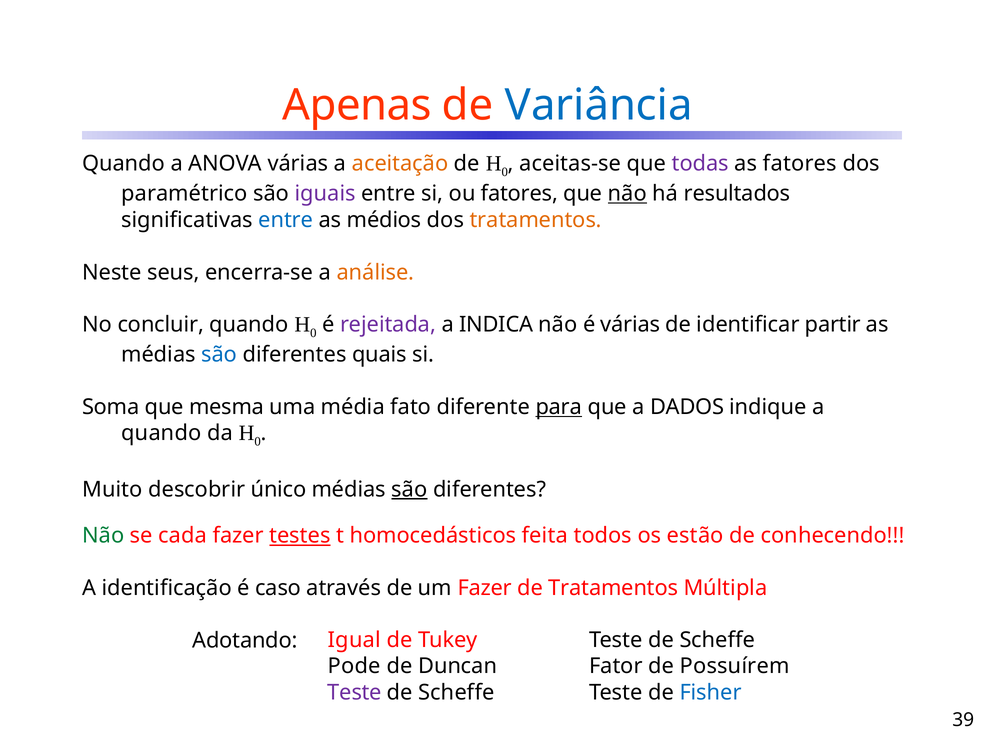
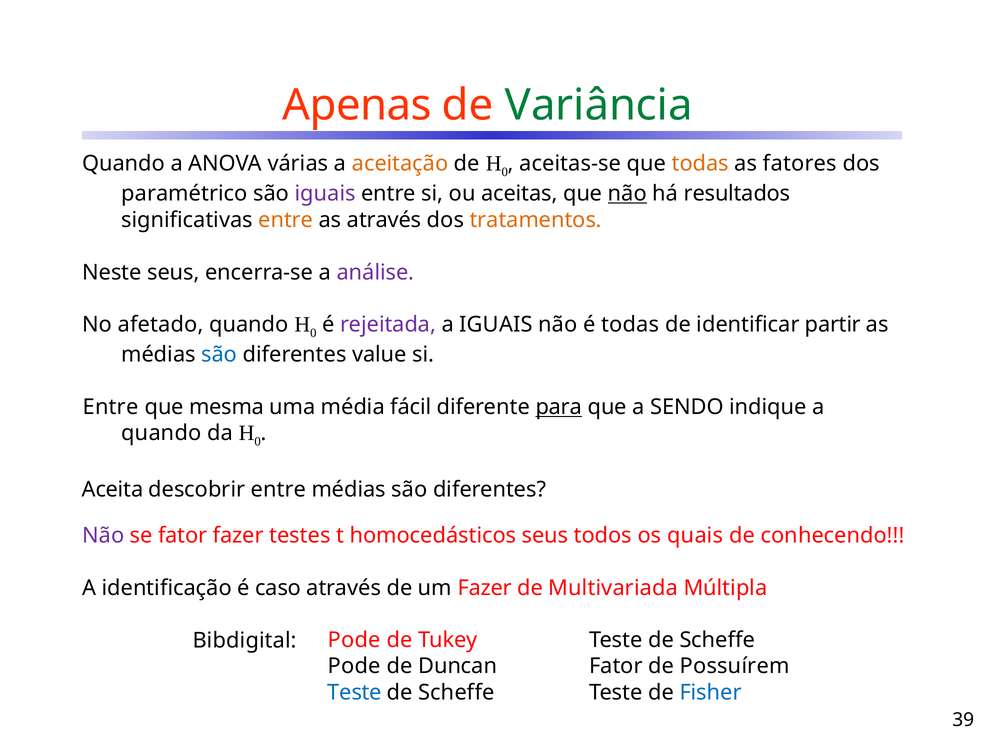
Variância colour: blue -> green
todas at (700, 164) colour: purple -> orange
ou fatores: fatores -> aceitas
entre at (286, 220) colour: blue -> orange
as médios: médios -> através
análise colour: orange -> purple
concluir: concluir -> afetado
a INDICA: INDICA -> IGUAIS
é várias: várias -> todas
quais: quais -> value
Soma at (111, 407): Soma -> Entre
fato: fato -> fácil
DADOS: DADOS -> SENDO
Muito: Muito -> Aceita
descobrir único: único -> entre
são at (409, 489) underline: present -> none
Não at (103, 536) colour: green -> purple
se cada: cada -> fator
testes underline: present -> none
homocedásticos feita: feita -> seus
estão: estão -> quais
de Tratamentos: Tratamentos -> Multivariada
Igual at (354, 640): Igual -> Pode
Adotando: Adotando -> Bibdigital
Teste at (355, 692) colour: purple -> blue
